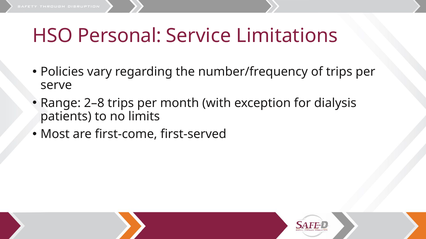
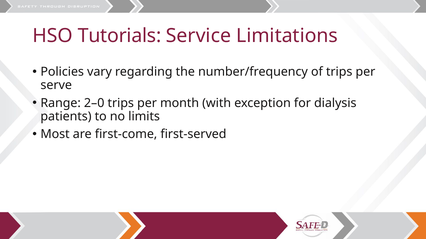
Personal: Personal -> Tutorials
2–8: 2–8 -> 2–0
